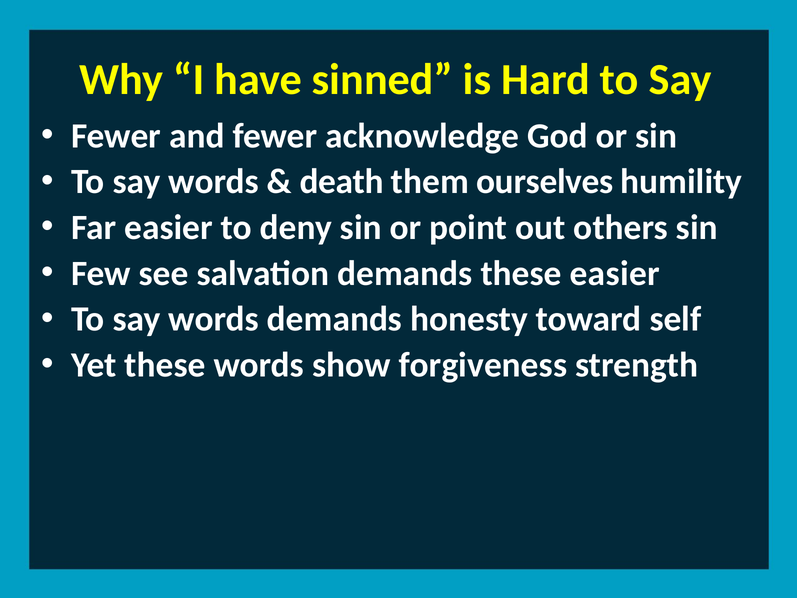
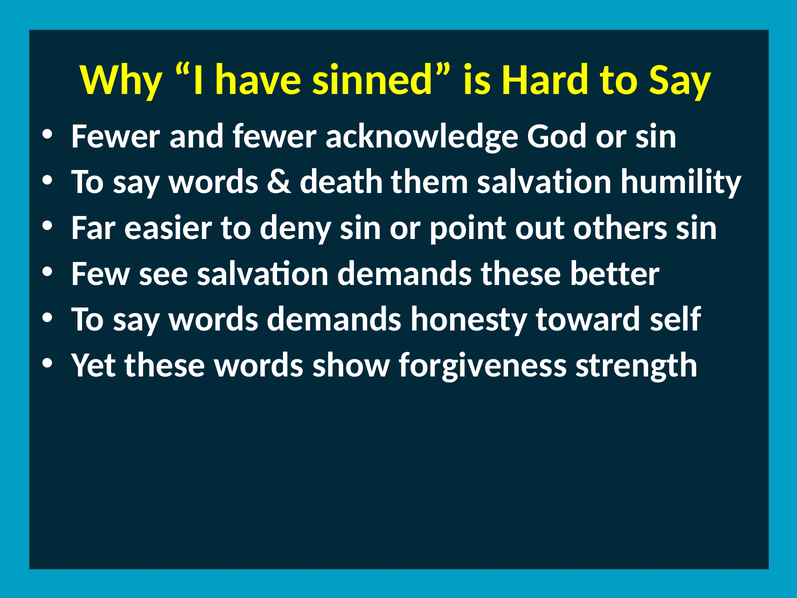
them ourselves: ourselves -> salvation
these easier: easier -> better
